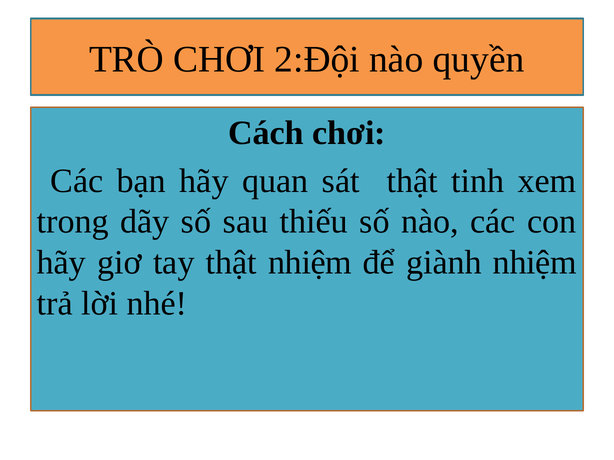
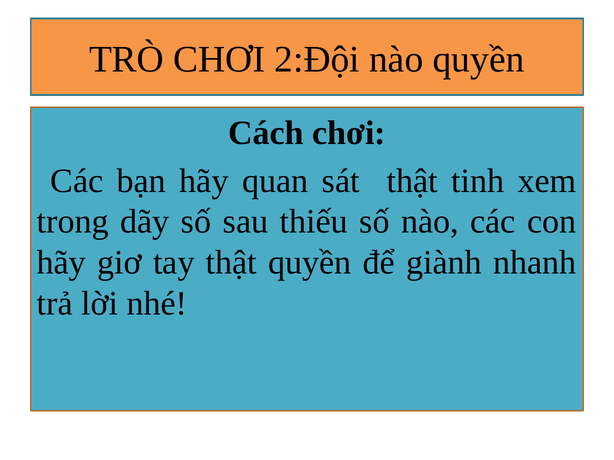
thật nhiệm: nhiệm -> quyền
giành nhiệm: nhiệm -> nhanh
